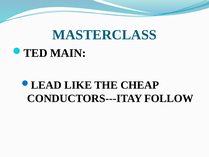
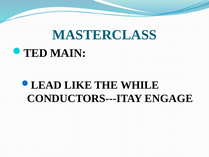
CHEAP: CHEAP -> WHILE
FOLLOW: FOLLOW -> ENGAGE
